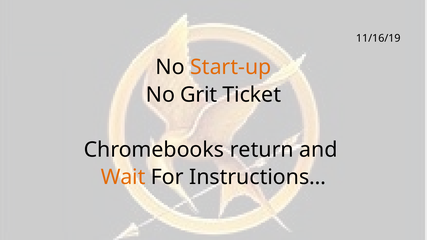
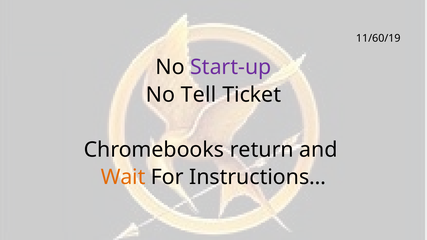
11/16/19: 11/16/19 -> 11/60/19
Start-up colour: orange -> purple
Grit: Grit -> Tell
